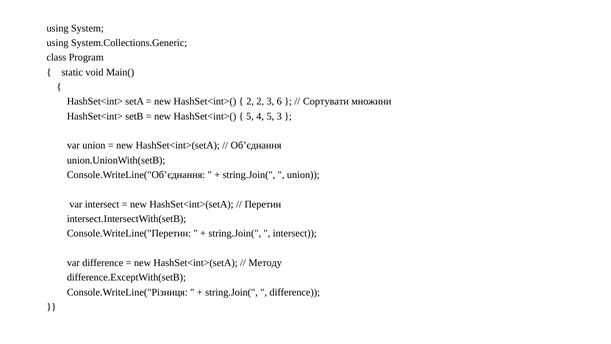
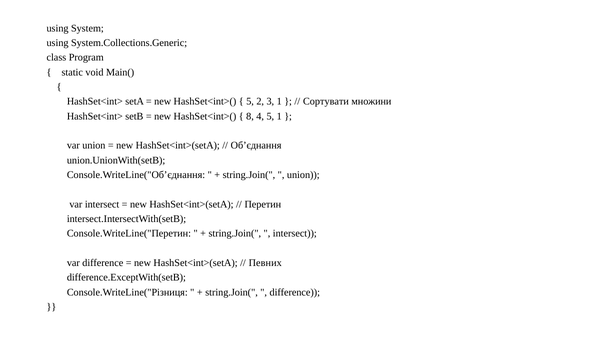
2 at (250, 101): 2 -> 5
3 6: 6 -> 1
5 at (250, 116): 5 -> 8
5 3: 3 -> 1
Методу: Методу -> Певних
